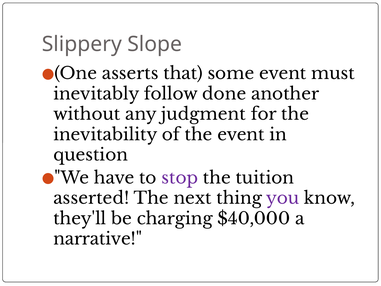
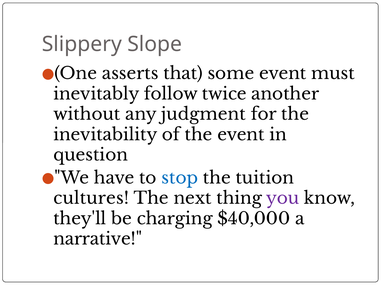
done: done -> twice
stop colour: purple -> blue
asserted: asserted -> cultures
